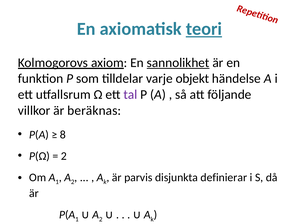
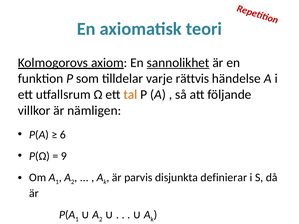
teori underline: present -> none
objekt: objekt -> rättvis
tal colour: purple -> orange
beräknas: beräknas -> nämligen
8: 8 -> 6
2 at (64, 156): 2 -> 9
